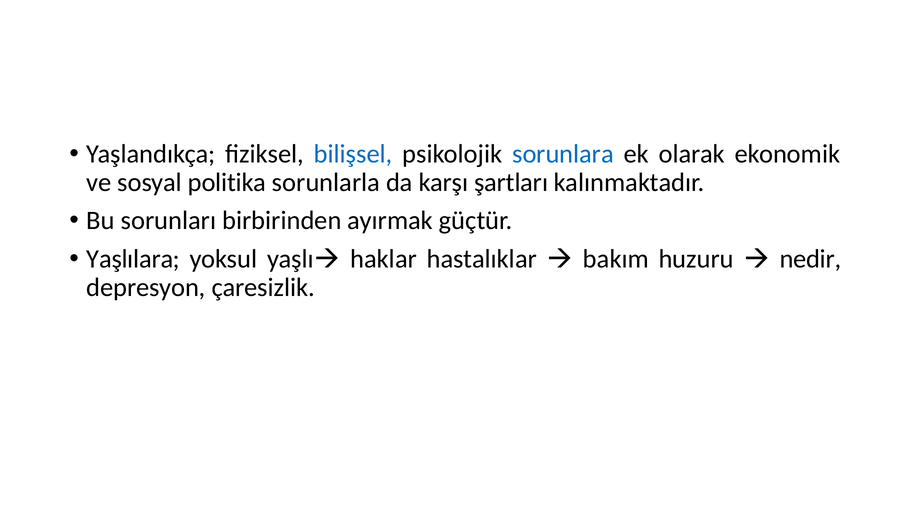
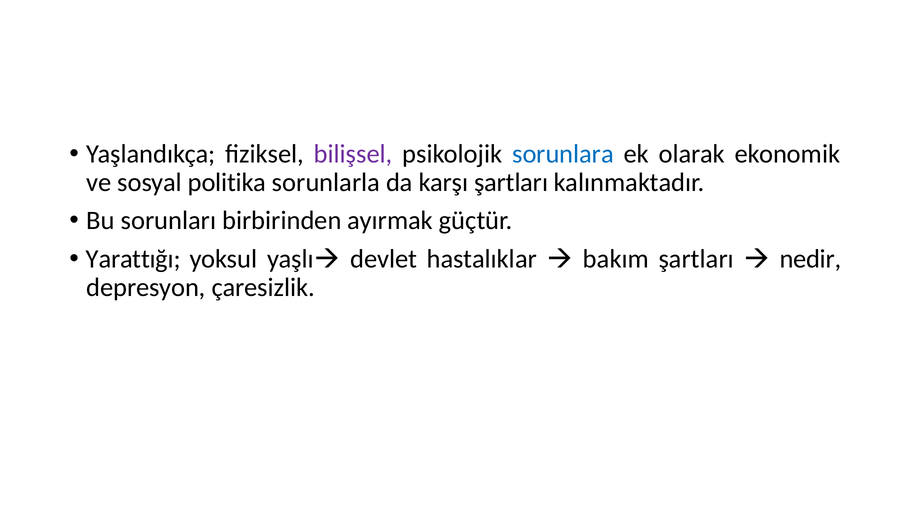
bilişsel colour: blue -> purple
Yaşlılara: Yaşlılara -> Yarattığı
haklar: haklar -> devlet
bakım huzuru: huzuru -> şartları
